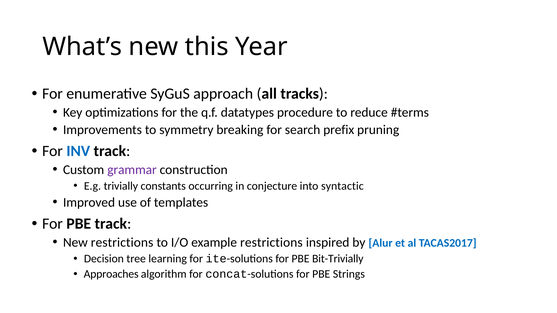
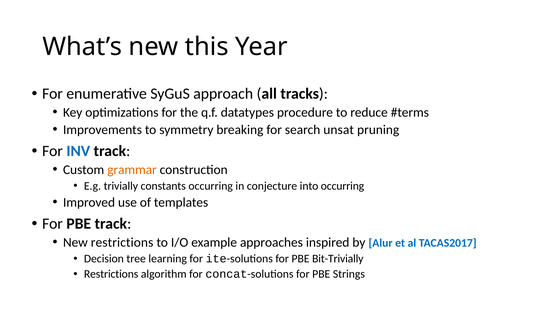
prefix: prefix -> unsat
grammar colour: purple -> orange
into syntactic: syntactic -> occurring
example restrictions: restrictions -> approaches
Approaches at (111, 274): Approaches -> Restrictions
